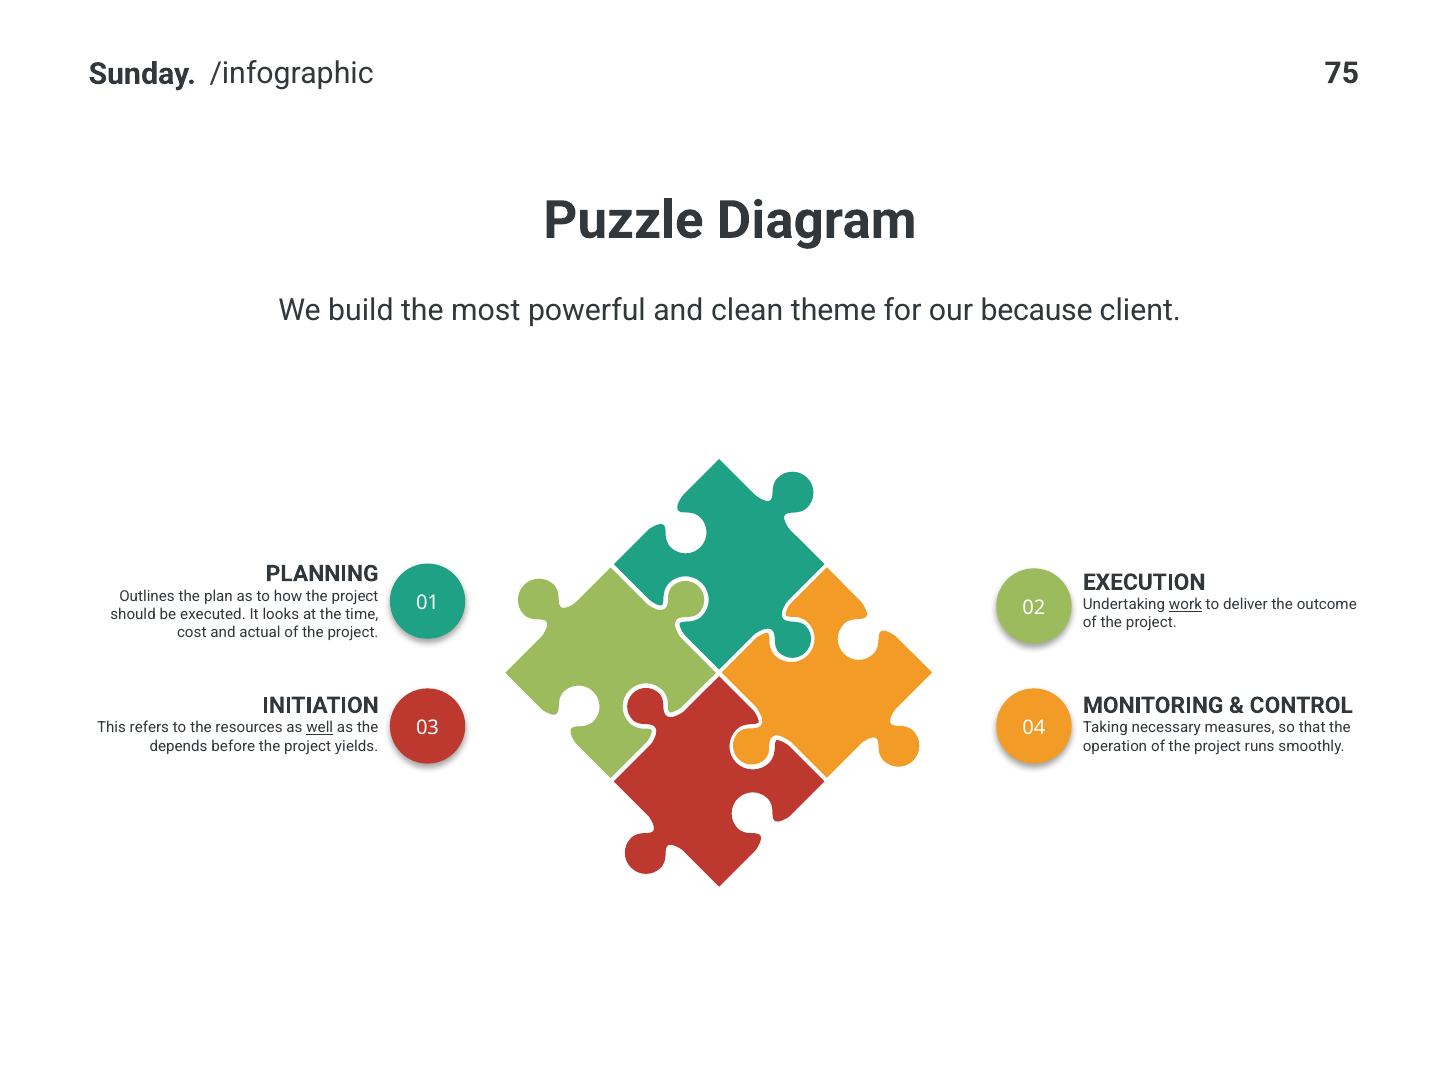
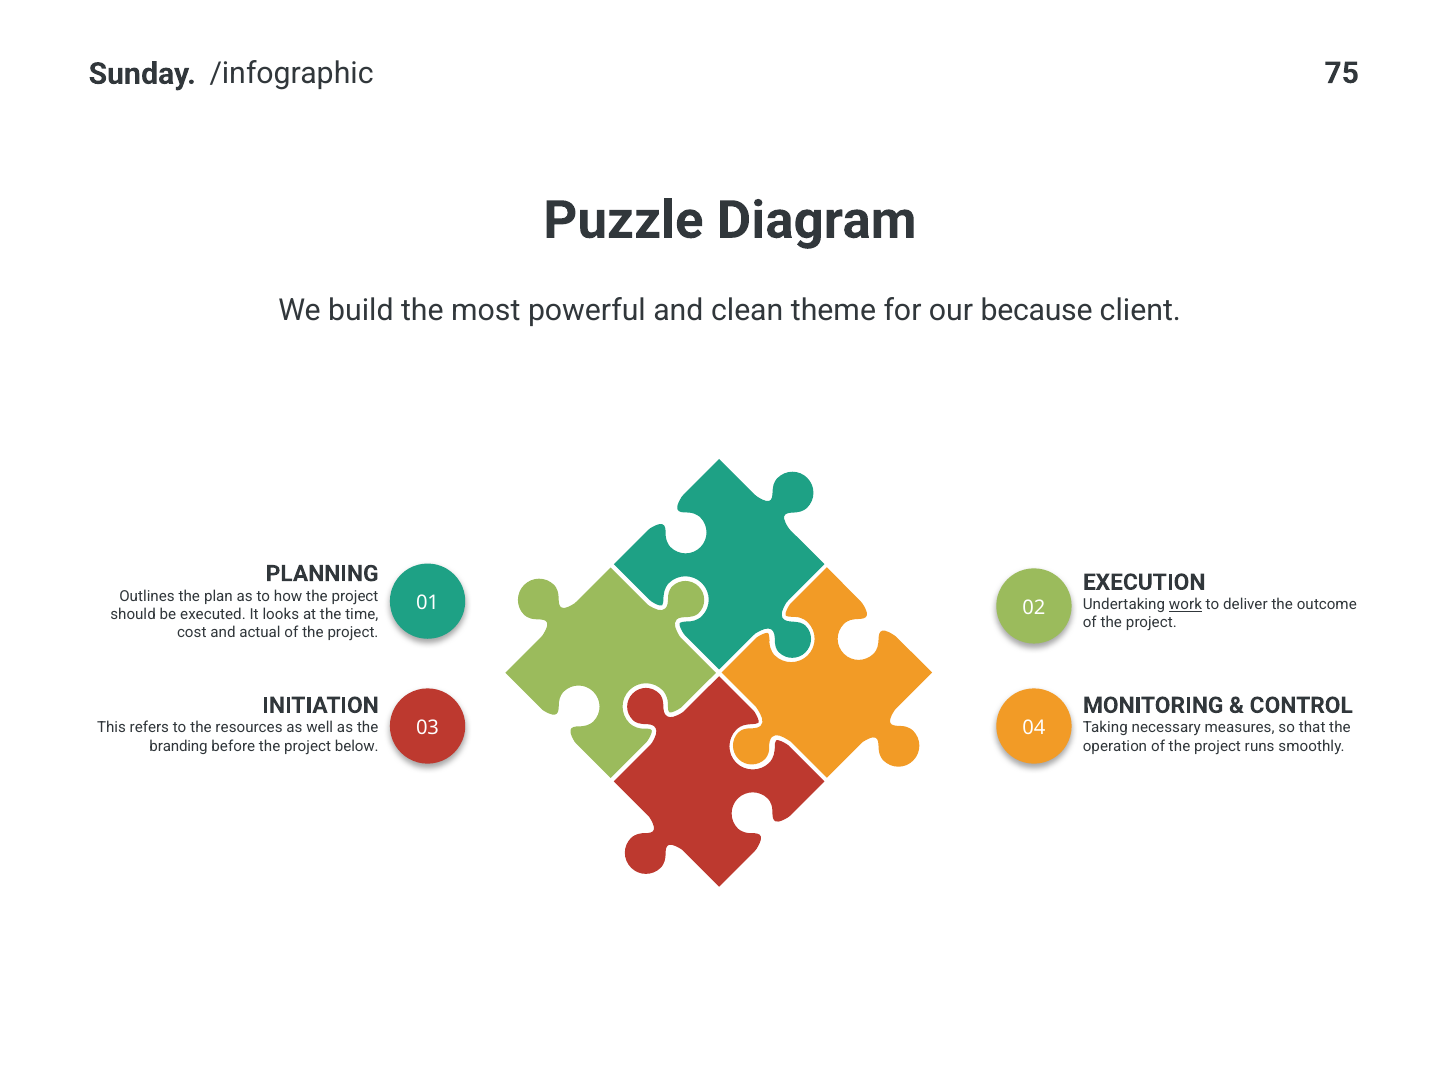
well underline: present -> none
depends: depends -> branding
yields: yields -> below
